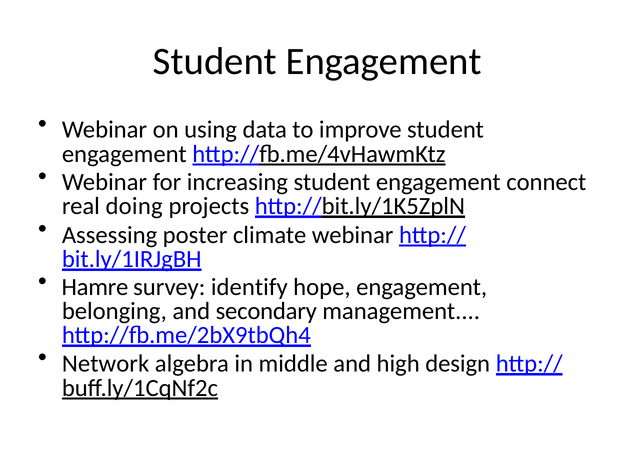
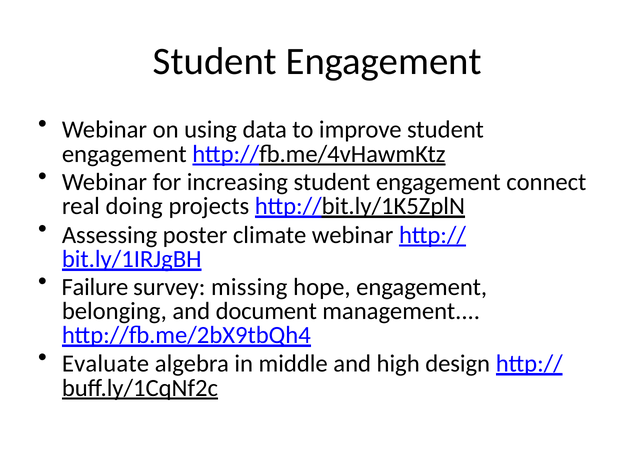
Hamre: Hamre -> Failure
identify: identify -> missing
secondary: secondary -> document
Network: Network -> Evaluate
